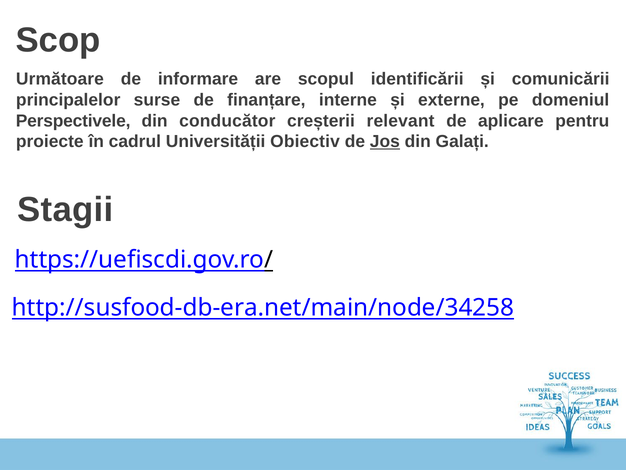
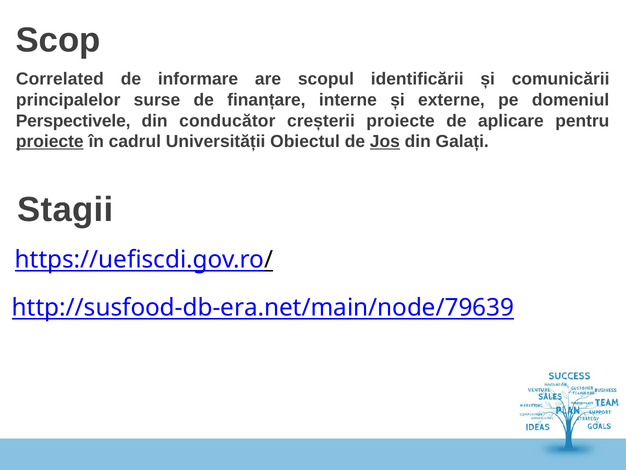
Următoare: Următoare -> Correlated
creșterii relevant: relevant -> proiecte
proiecte at (50, 142) underline: none -> present
Obiectiv: Obiectiv -> Obiectul
http://susfood-db-era.net/main/node/34258: http://susfood-db-era.net/main/node/34258 -> http://susfood-db-era.net/main/node/79639
